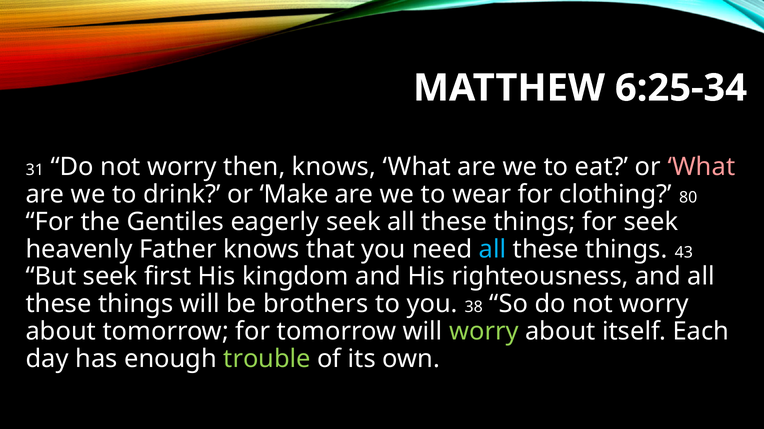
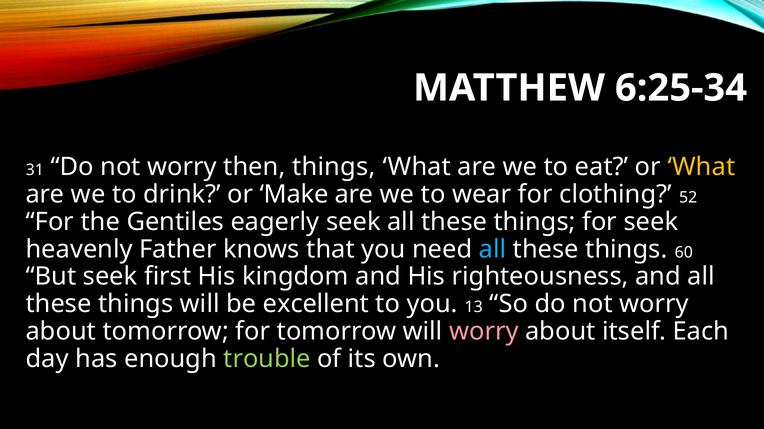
then knows: knows -> things
What at (701, 167) colour: pink -> yellow
80: 80 -> 52
43: 43 -> 60
brothers: brothers -> excellent
38: 38 -> 13
worry at (484, 332) colour: light green -> pink
